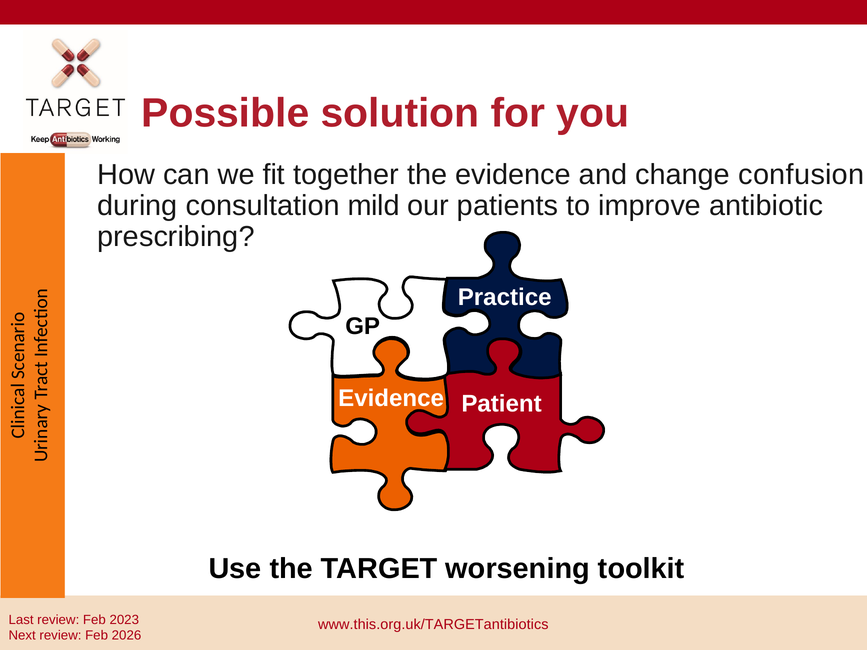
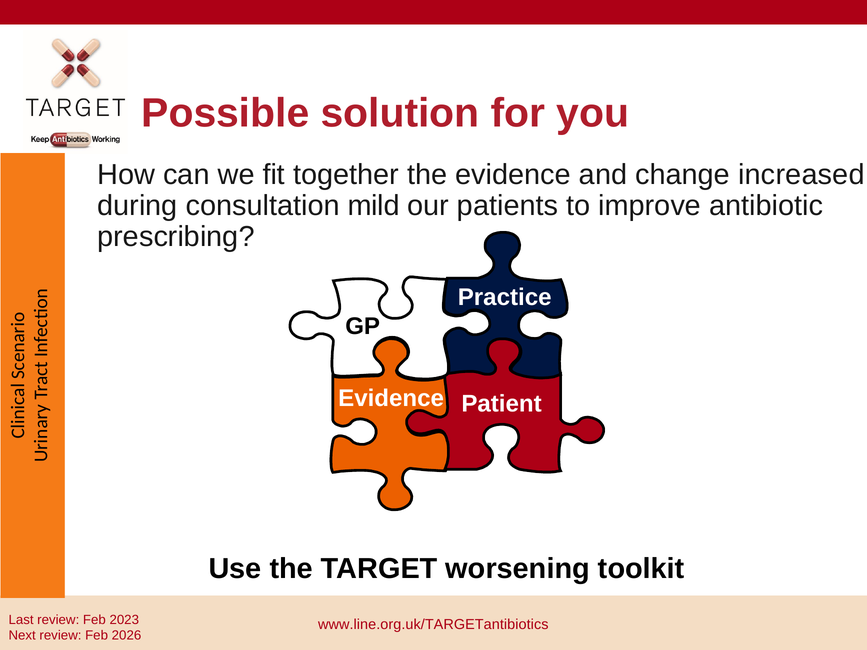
confusion: confusion -> increased
www.this.org.uk/TARGETantibiotics: www.this.org.uk/TARGETantibiotics -> www.line.org.uk/TARGETantibiotics
